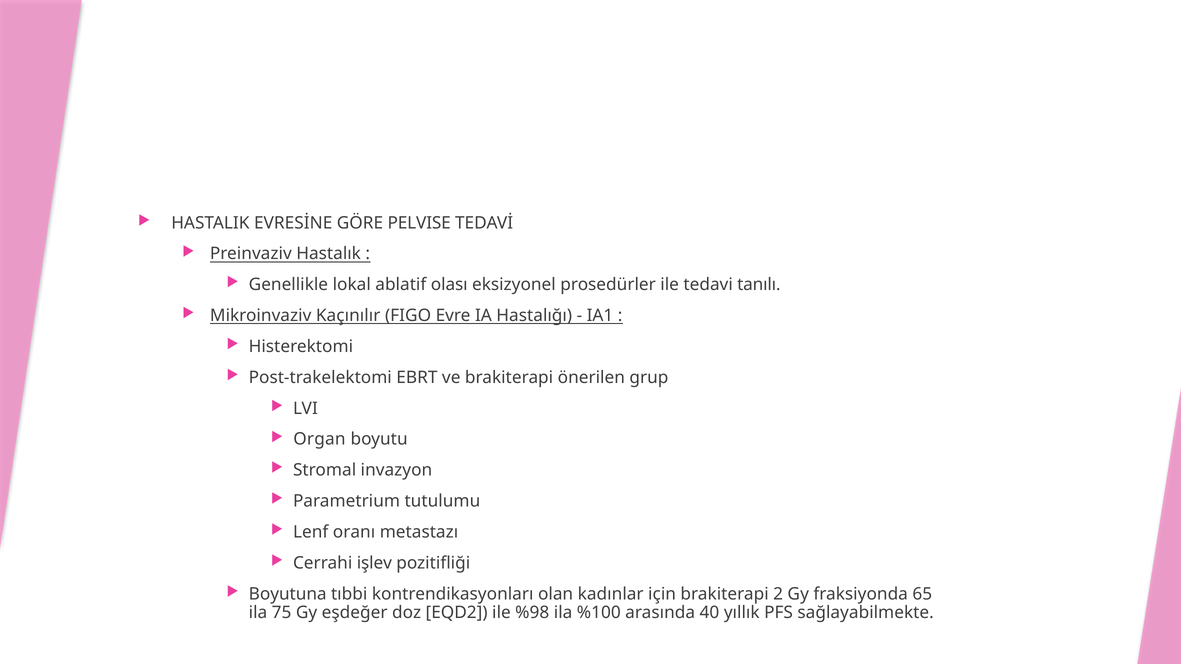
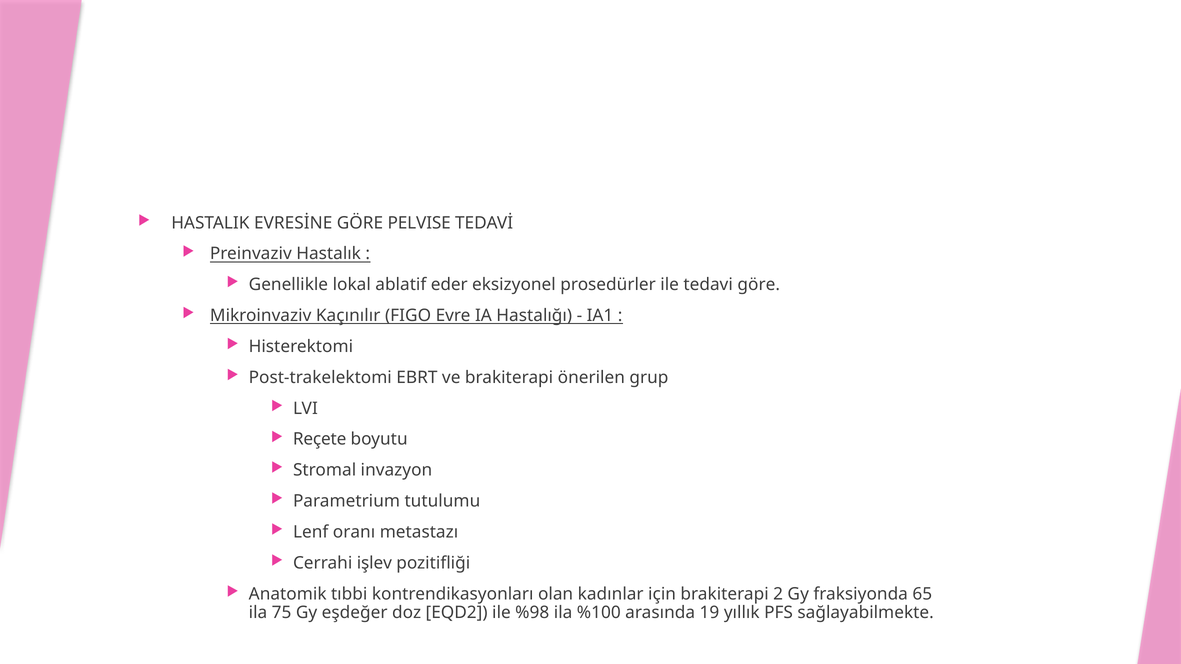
olası: olası -> eder
tedavi tanılı: tanılı -> göre
Organ: Organ -> Reçete
Boyutuna: Boyutuna -> Anatomik
40: 40 -> 19
